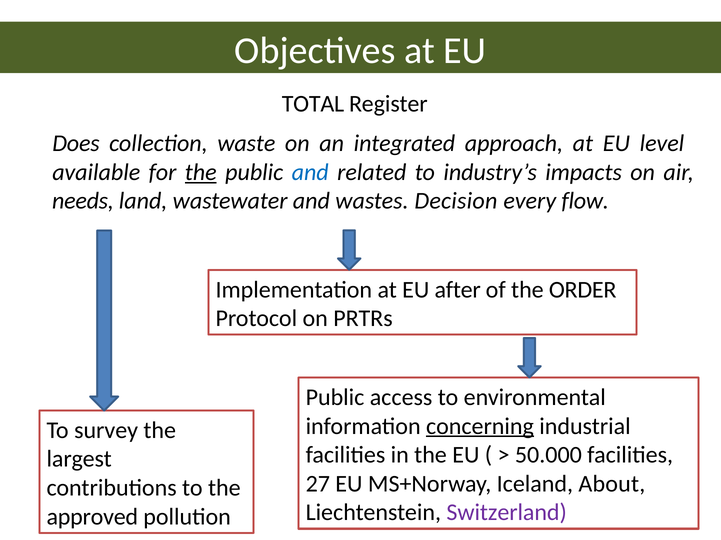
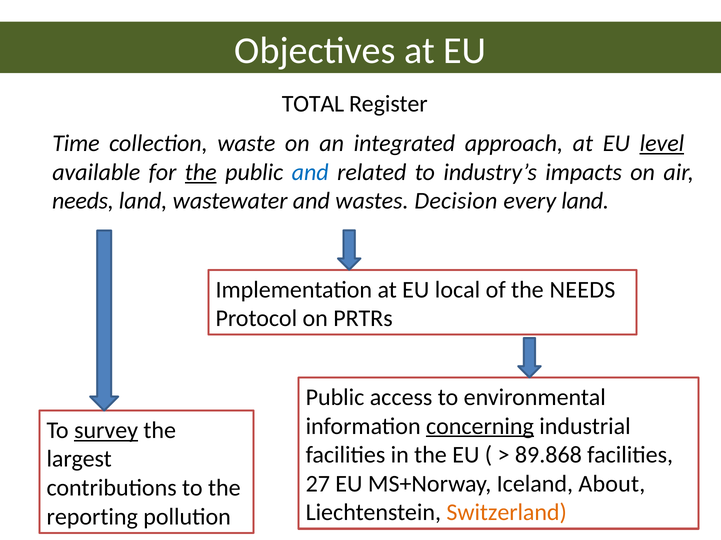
Does: Does -> Time
level underline: none -> present
every flow: flow -> land
after: after -> local
the ORDER: ORDER -> NEEDS
survey underline: none -> present
50.000: 50.000 -> 89.868
Switzerland colour: purple -> orange
approved: approved -> reporting
